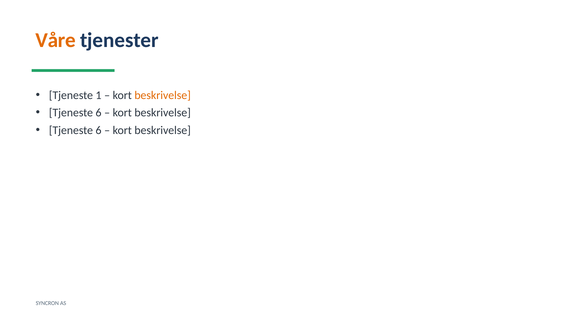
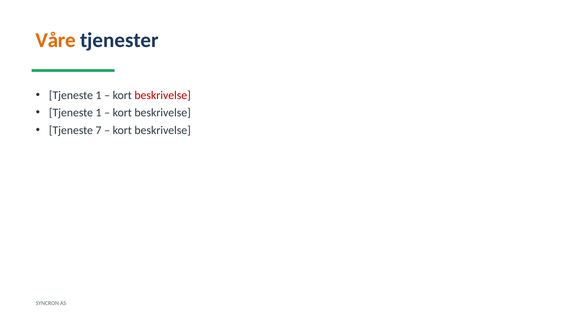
beskrivelse at (163, 95) colour: orange -> red
6 at (99, 113): 6 -> 1
6 at (99, 130): 6 -> 7
